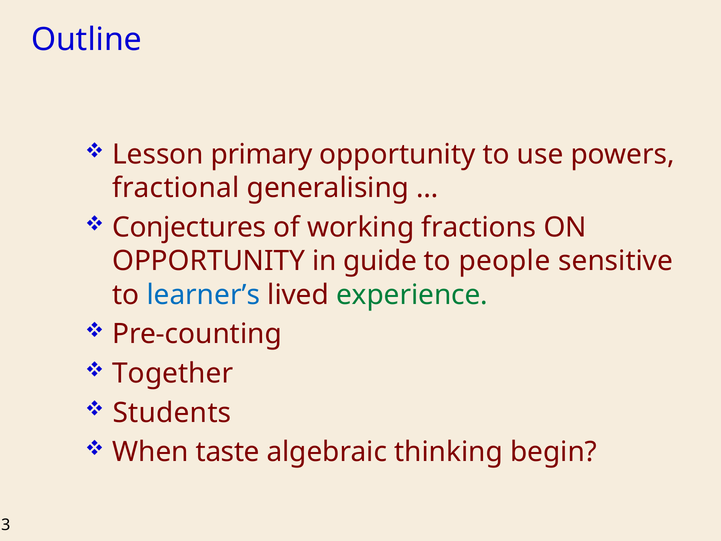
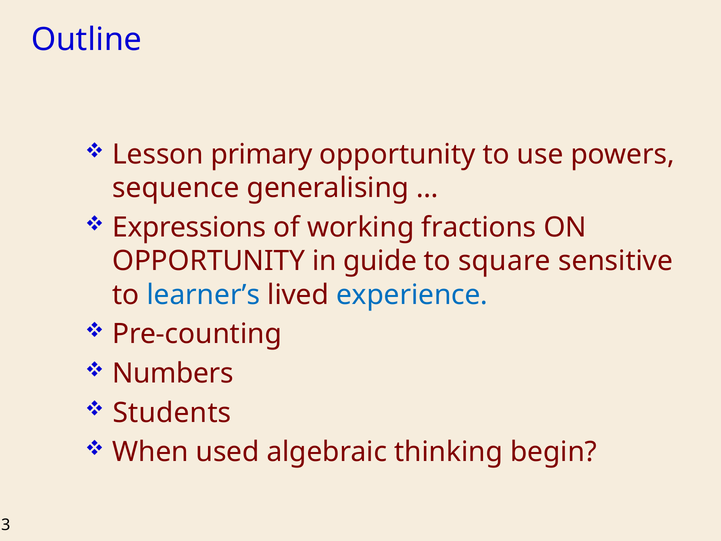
fractional: fractional -> sequence
Conjectures: Conjectures -> Expressions
people: people -> square
experience colour: green -> blue
Together: Together -> Numbers
taste: taste -> used
